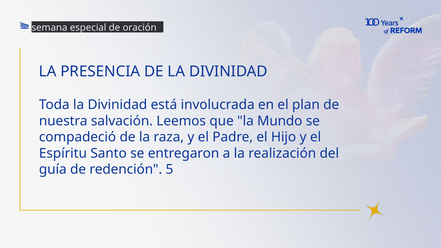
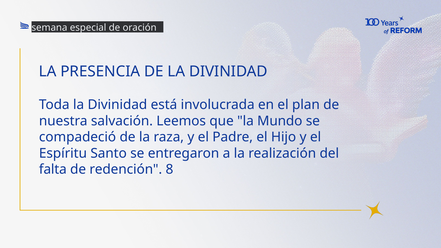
guía: guía -> falta
5: 5 -> 8
